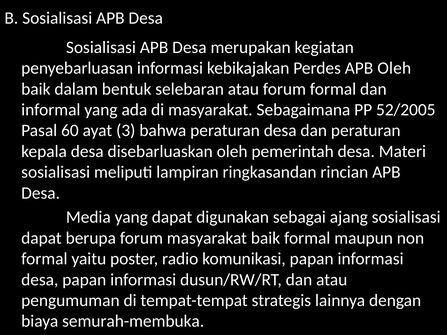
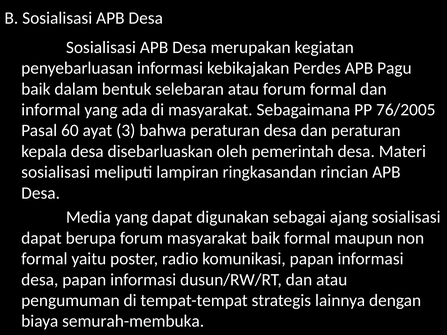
APB Oleh: Oleh -> Pagu
52/2005: 52/2005 -> 76/2005
